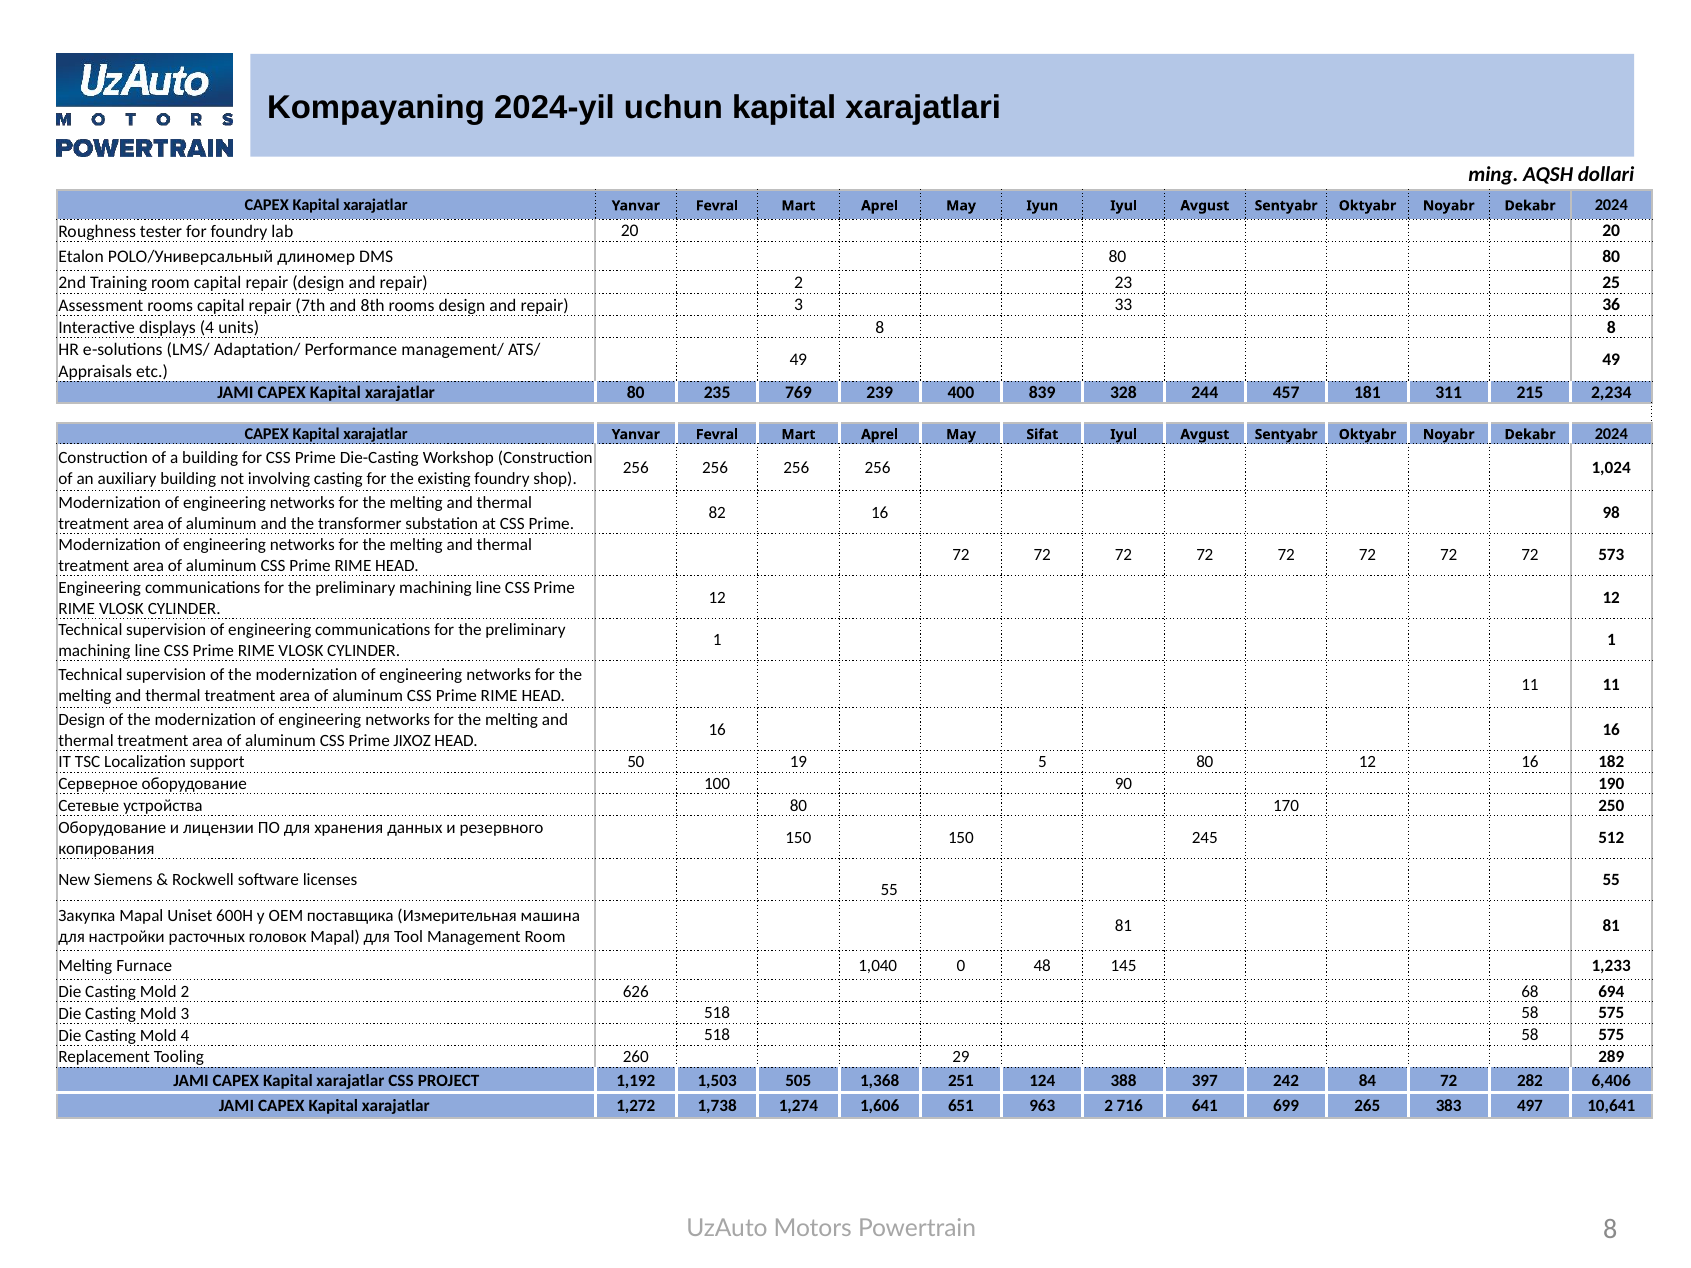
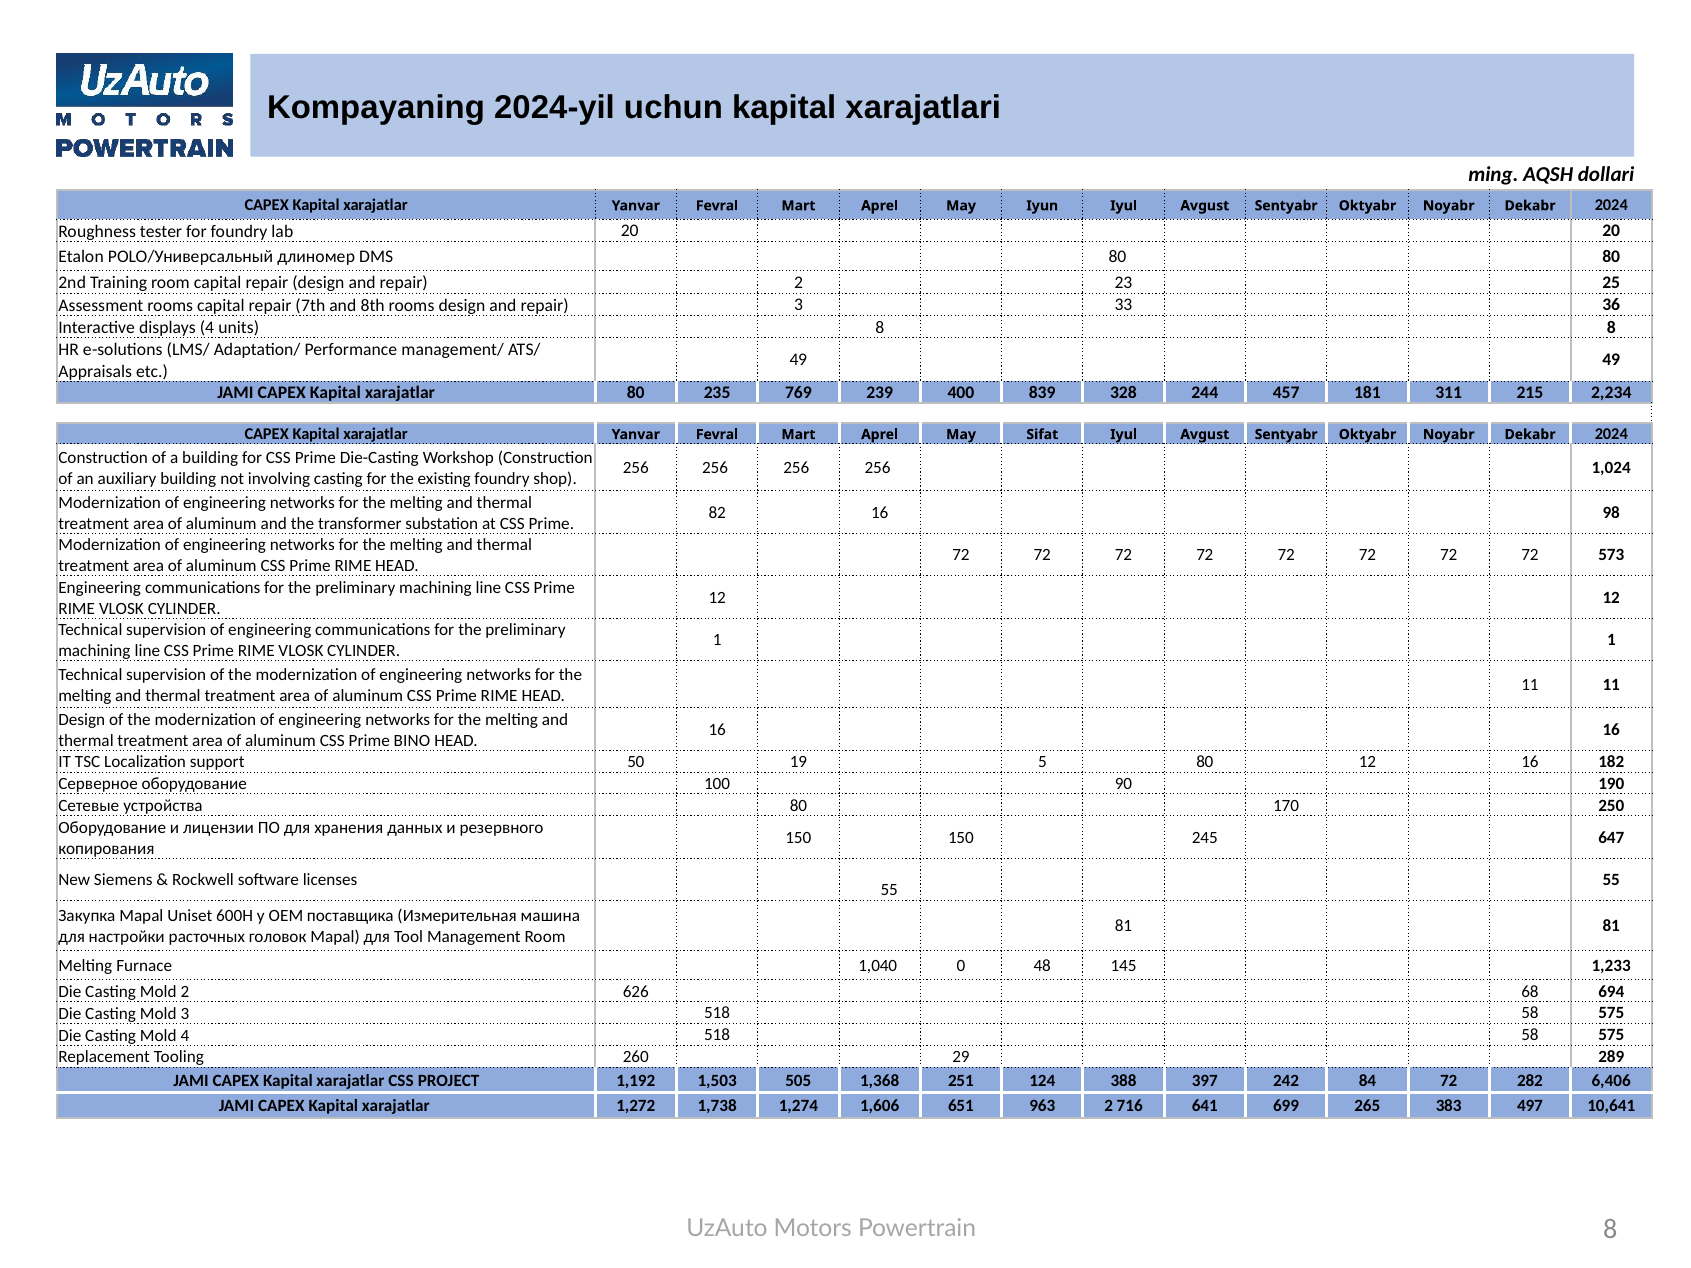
JIXOZ: JIXOZ -> BINO
512: 512 -> 647
